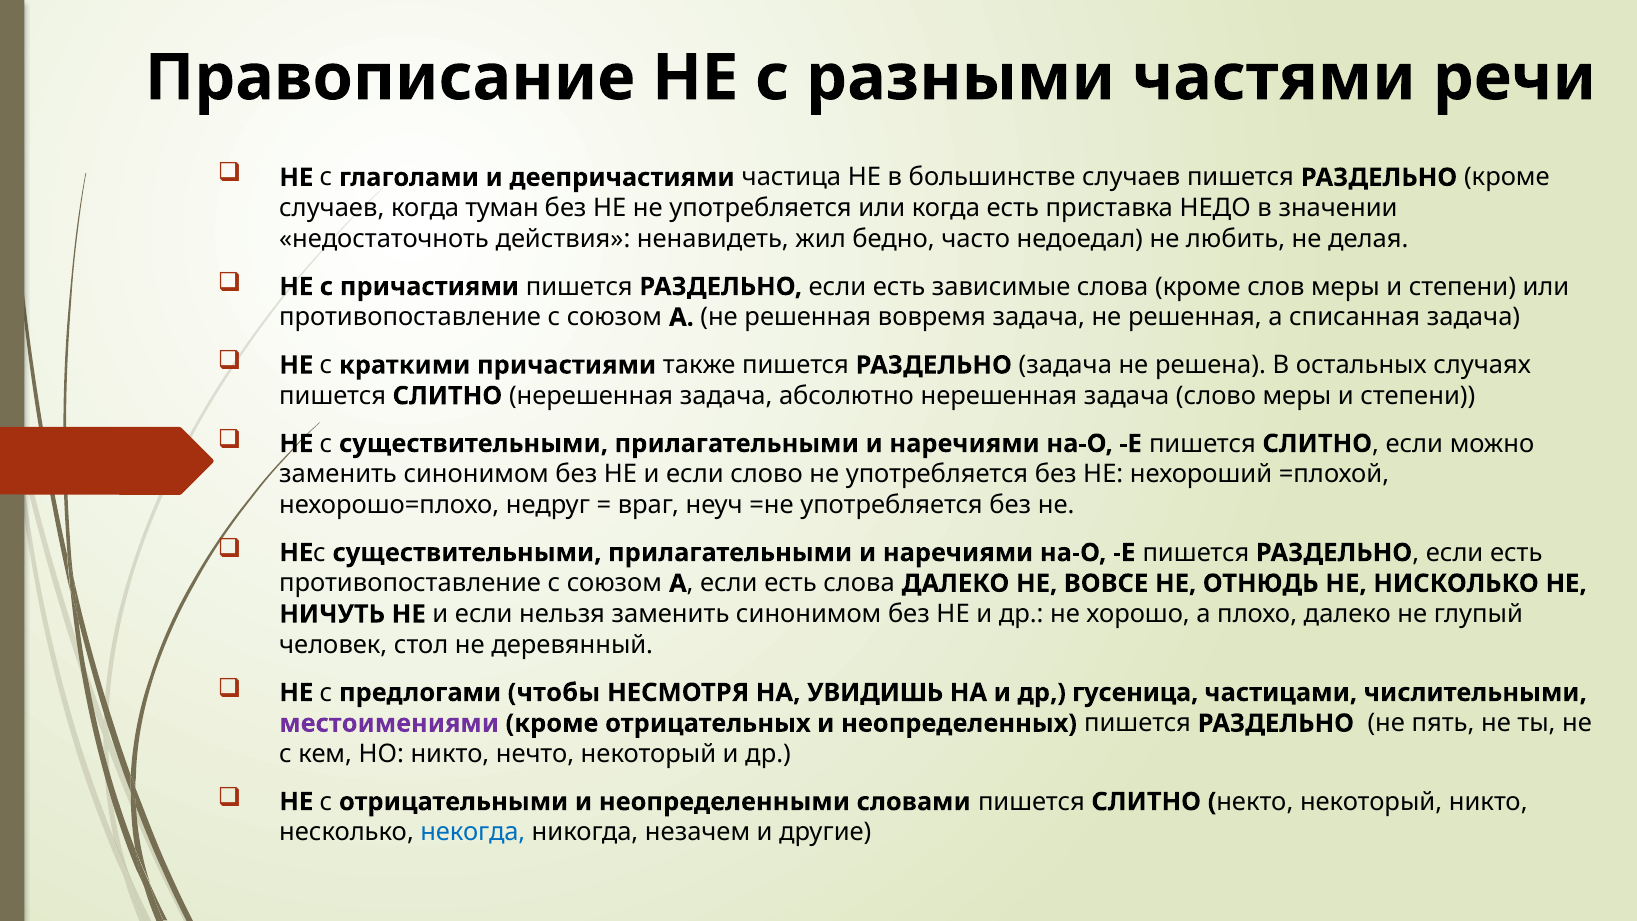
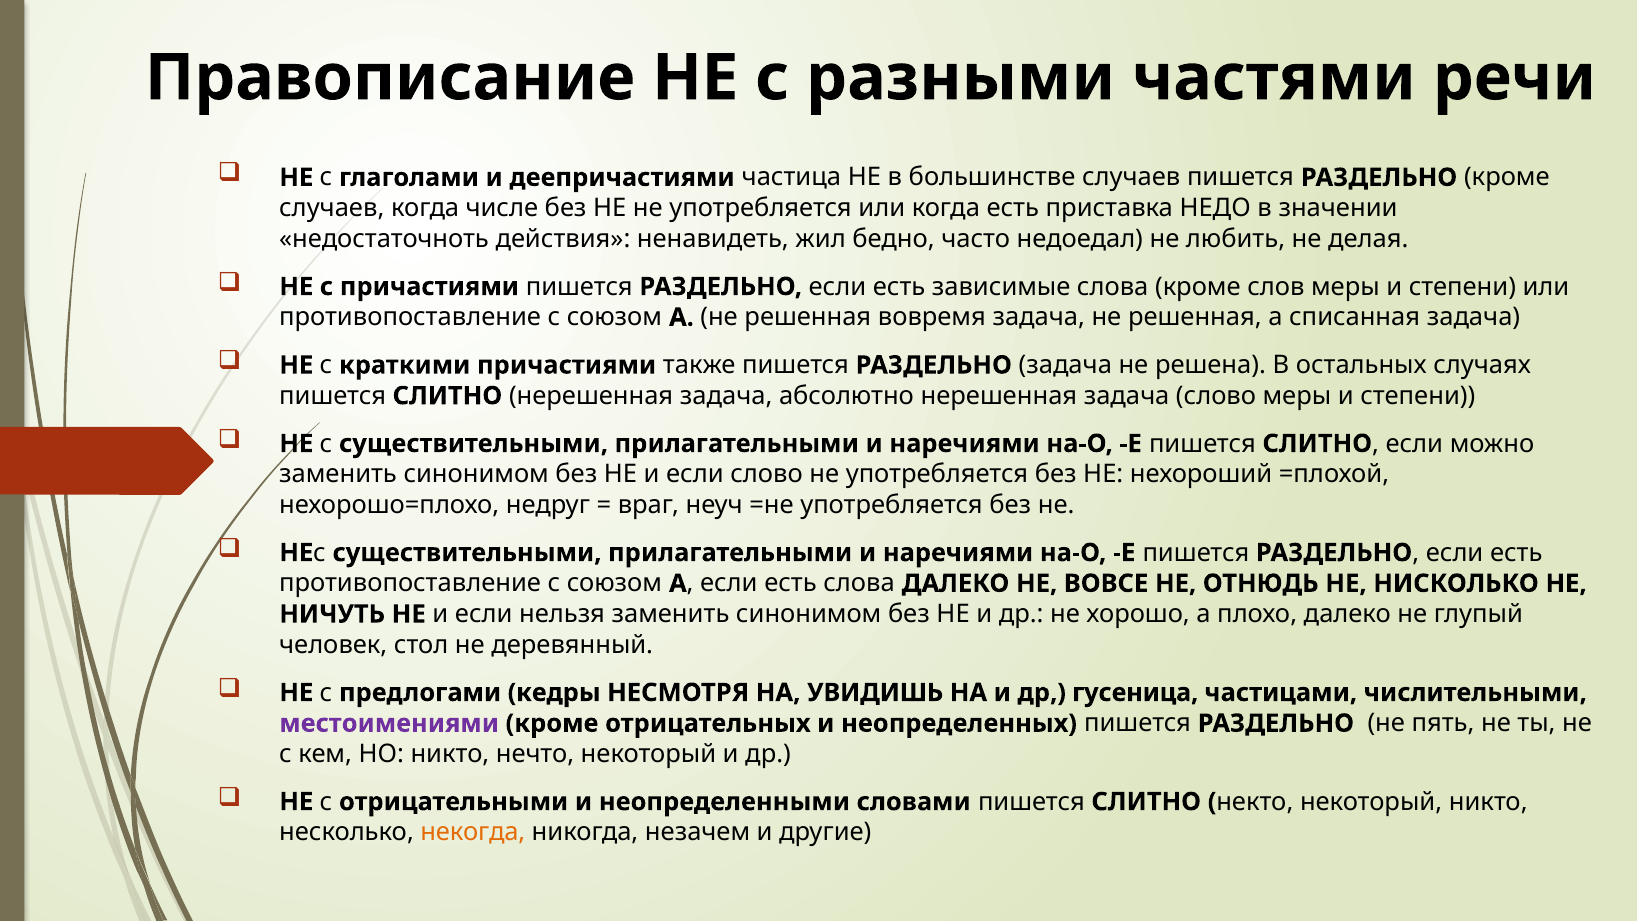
туман: туман -> числе
чтобы: чтобы -> кедры
некогда colour: blue -> orange
